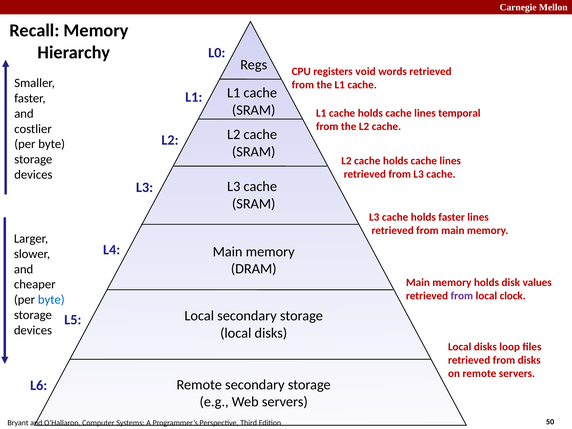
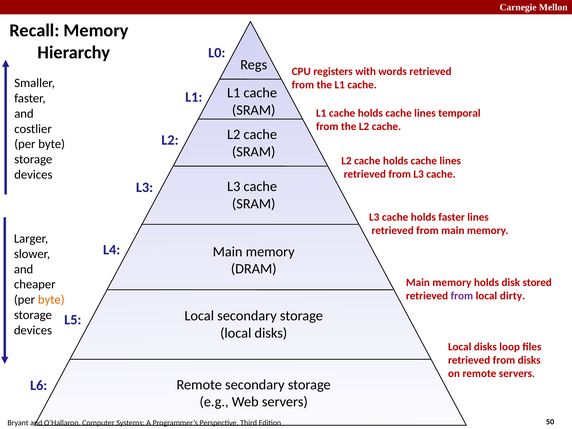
void: void -> with
values: values -> stored
clock: clock -> dirty
byte at (51, 300) colour: blue -> orange
